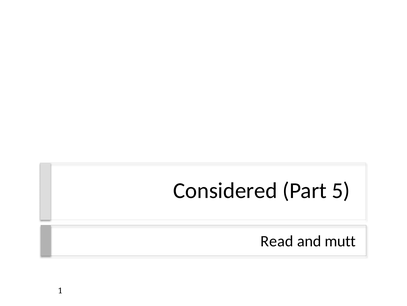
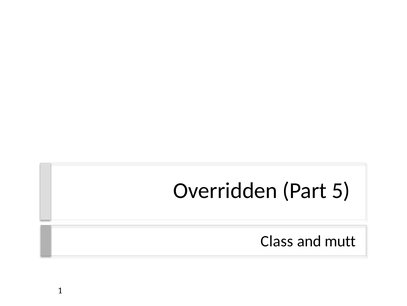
Considered: Considered -> Overridden
Read: Read -> Class
